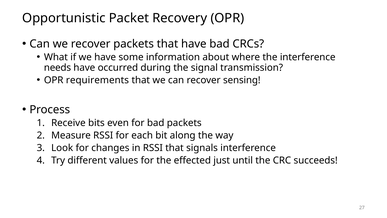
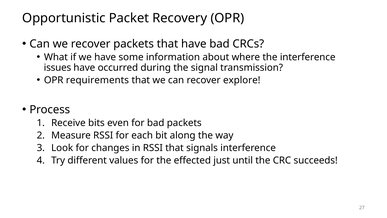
needs: needs -> issues
sensing: sensing -> explore
